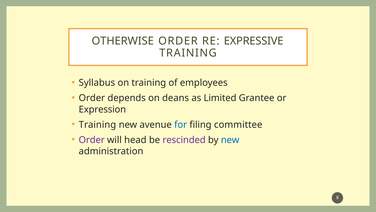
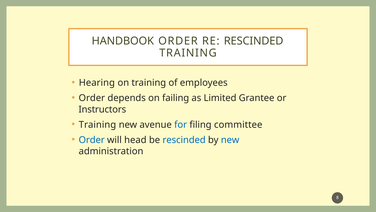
OTHERWISE: OTHERWISE -> HANDBOOK
RE EXPRESSIVE: EXPRESSIVE -> RESCINDED
Syllabus: Syllabus -> Hearing
deans: deans -> failing
Expression: Expression -> Instructors
Order at (92, 140) colour: purple -> blue
rescinded at (184, 140) colour: purple -> blue
